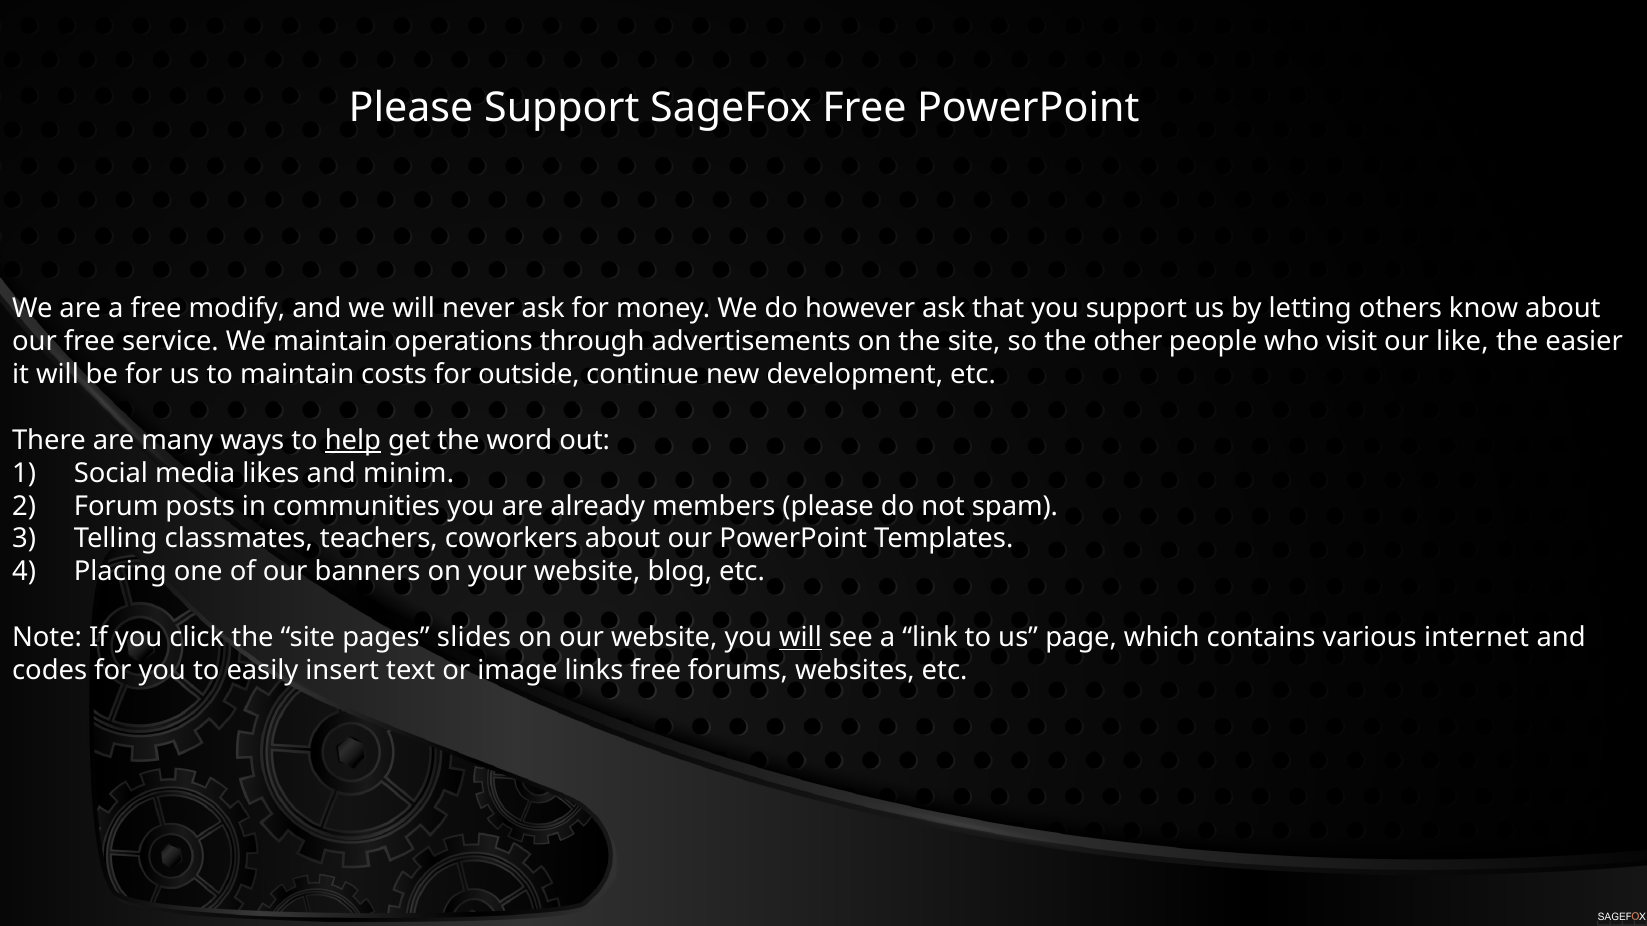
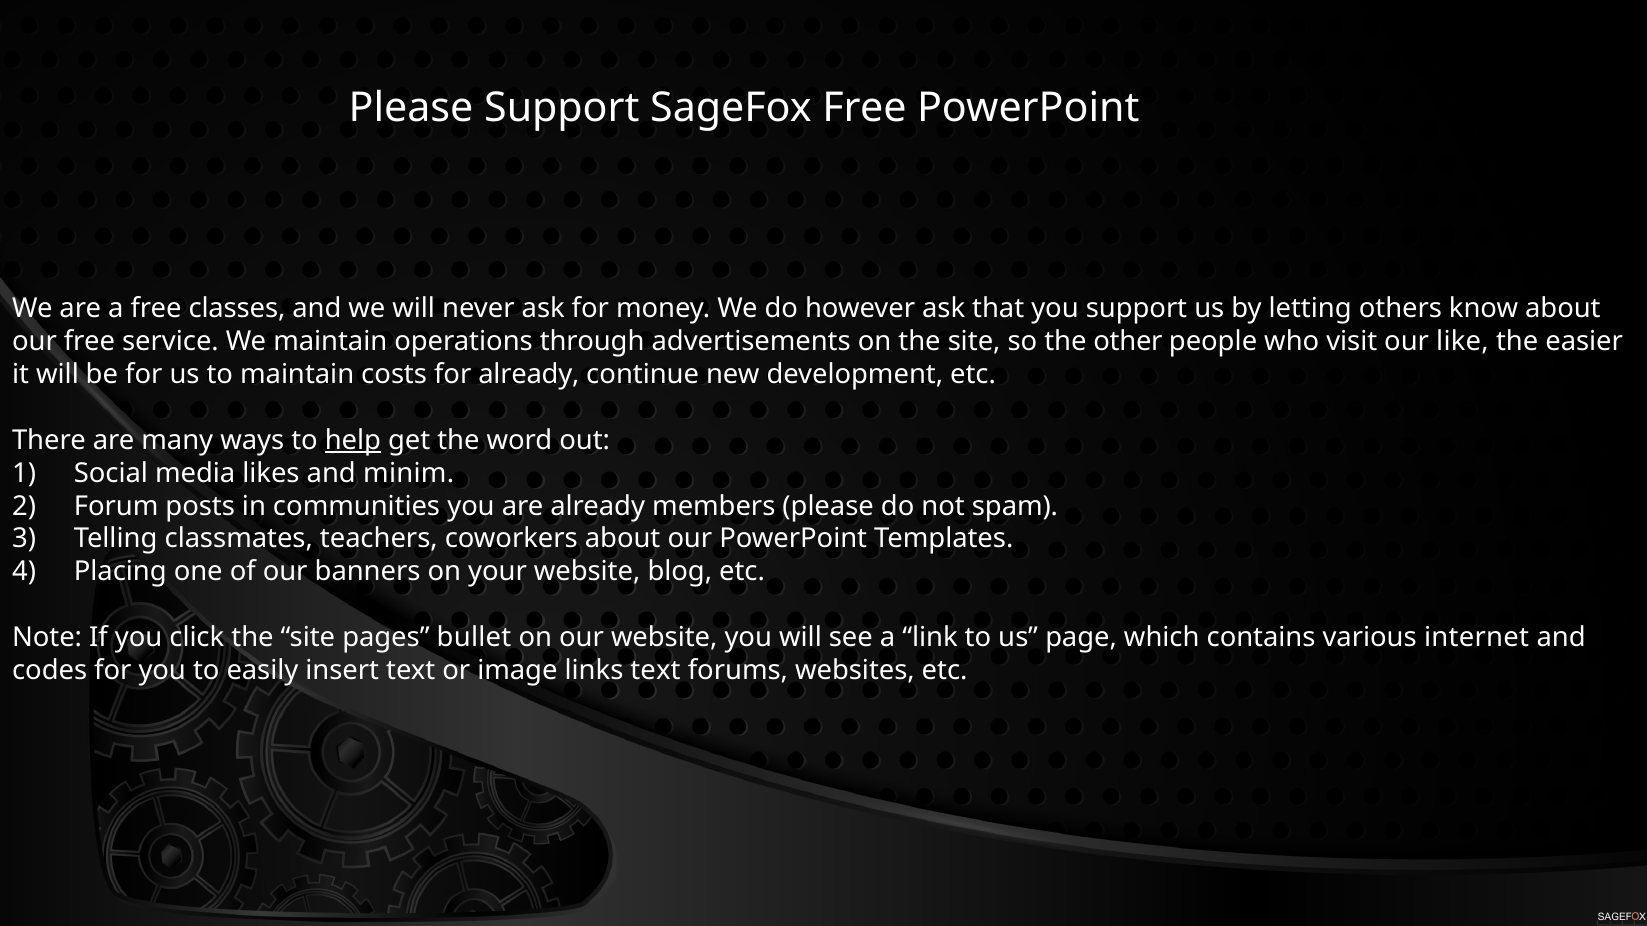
modify: modify -> classes
for outside: outside -> already
slides: slides -> bullet
will at (801, 638) underline: present -> none
links free: free -> text
